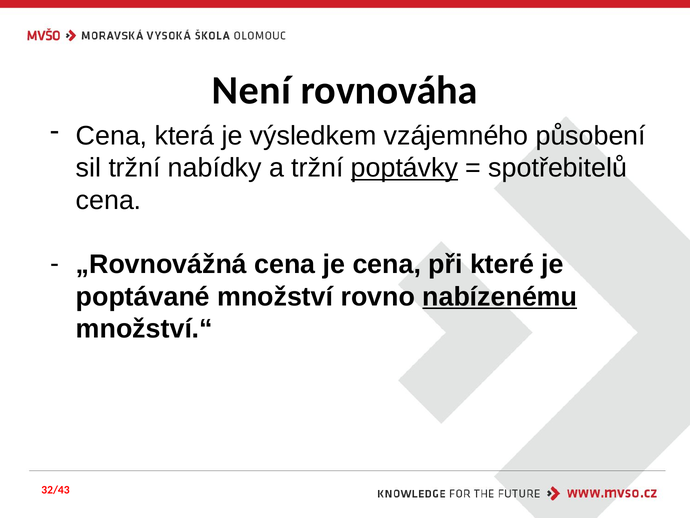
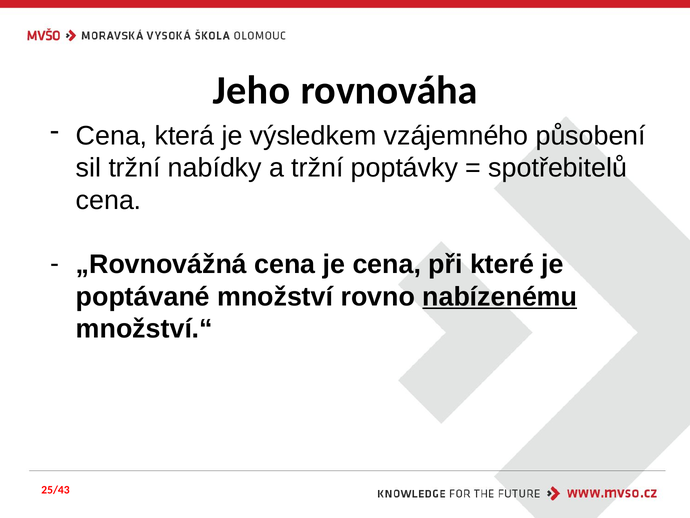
Není: Není -> Jeho
poptávky underline: present -> none
32/43: 32/43 -> 25/43
